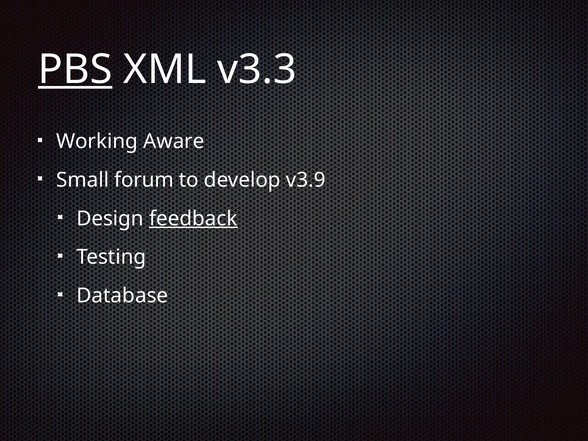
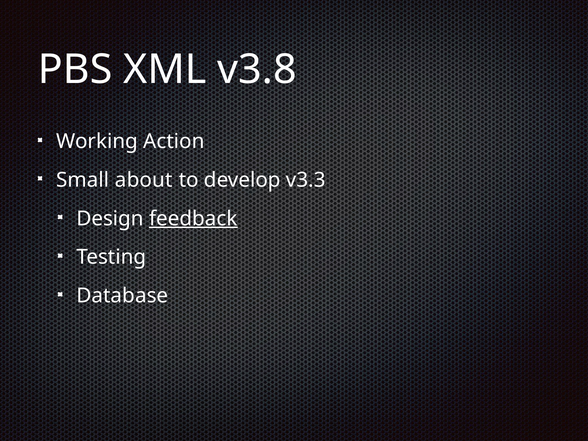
PBS underline: present -> none
v3.3: v3.3 -> v3.8
Aware: Aware -> Action
forum: forum -> about
v3.9: v3.9 -> v3.3
